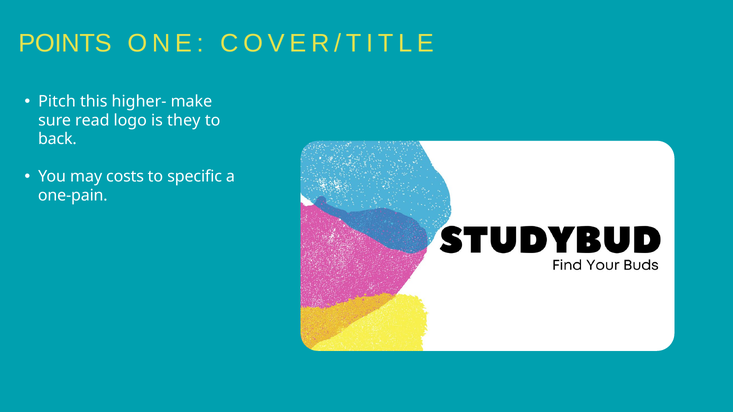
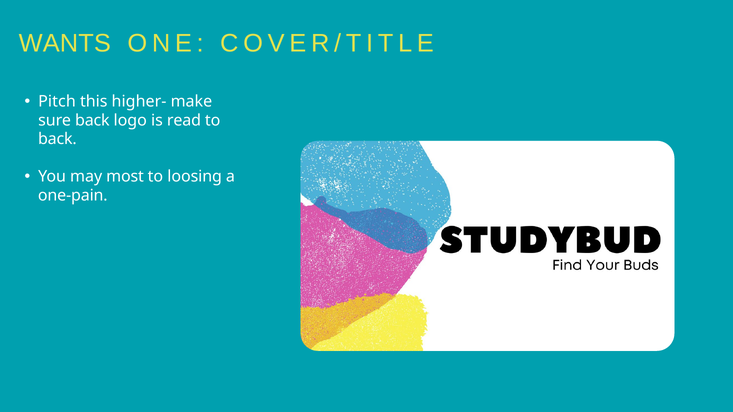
POINTS: POINTS -> WANTS
sure read: read -> back
they: they -> read
costs: costs -> most
specific: specific -> loosing
